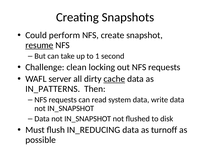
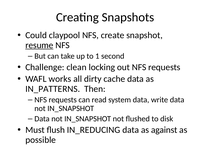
perform: perform -> claypool
server: server -> works
cache underline: present -> none
turnoff: turnoff -> against
